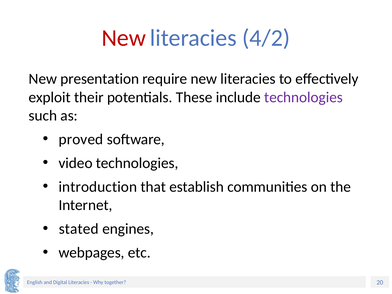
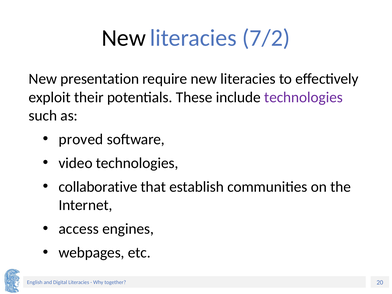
New at (124, 38) colour: red -> black
4/2: 4/2 -> 7/2
introduction: introduction -> collaborative
stated: stated -> access
